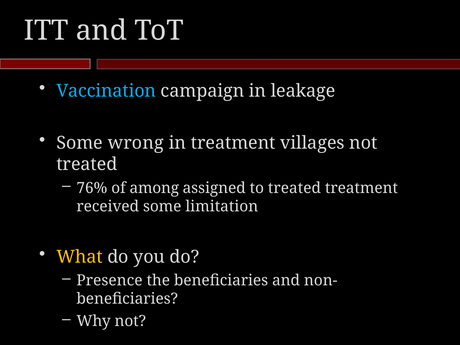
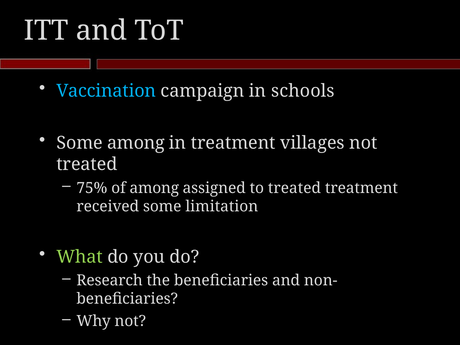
leakage: leakage -> schools
Some wrong: wrong -> among
76%: 76% -> 75%
What colour: yellow -> light green
Presence: Presence -> Research
